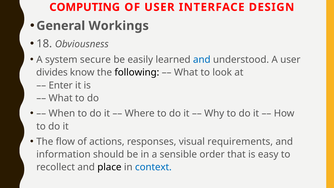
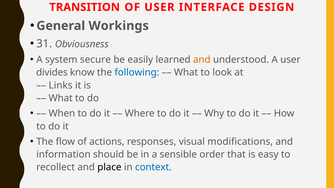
COMPUTING: COMPUTING -> TRANSITION
18: 18 -> 31
and at (202, 60) colour: blue -> orange
following colour: black -> blue
Enter: Enter -> Links
requirements: requirements -> modifications
